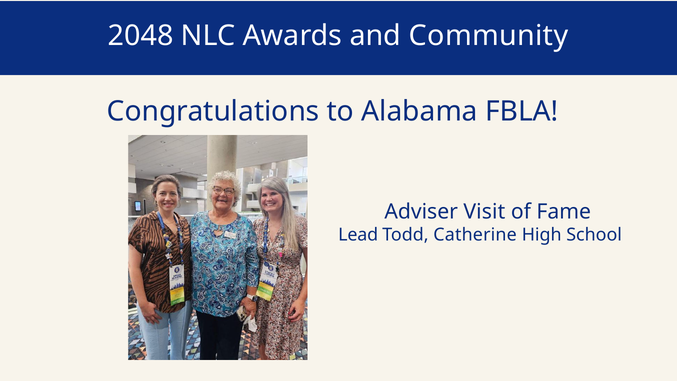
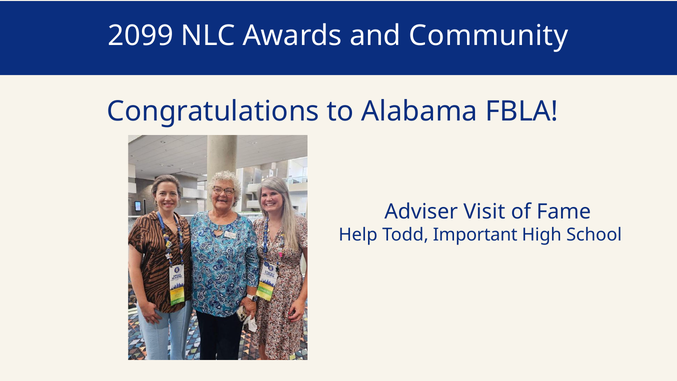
2048: 2048 -> 2099
Lead: Lead -> Help
Catherine: Catherine -> Important
